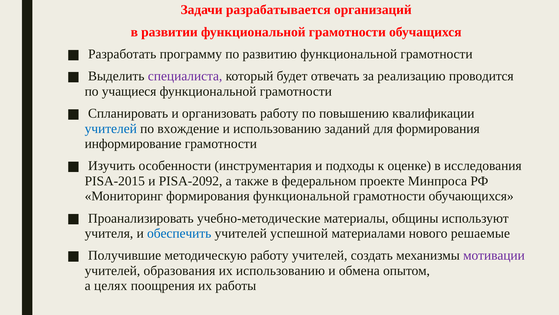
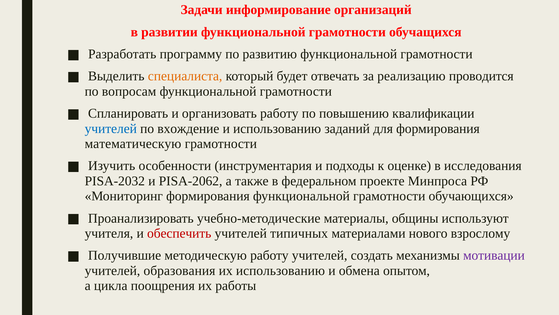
разрабатывается: разрабатывается -> информирование
специалиста colour: purple -> orange
учащиеся: учащиеся -> вопросам
информирование: информирование -> математическую
PISA-2015: PISA-2015 -> PISA-2032
PISA-2092: PISA-2092 -> PISA-2062
обеспечить colour: blue -> red
успешной: успешной -> типичных
решаемые: решаемые -> взрослому
целях: целях -> цикла
